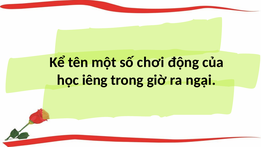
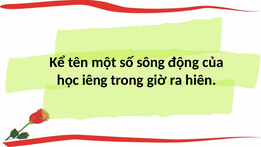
chơi: chơi -> sông
ngại: ngại -> hiên
